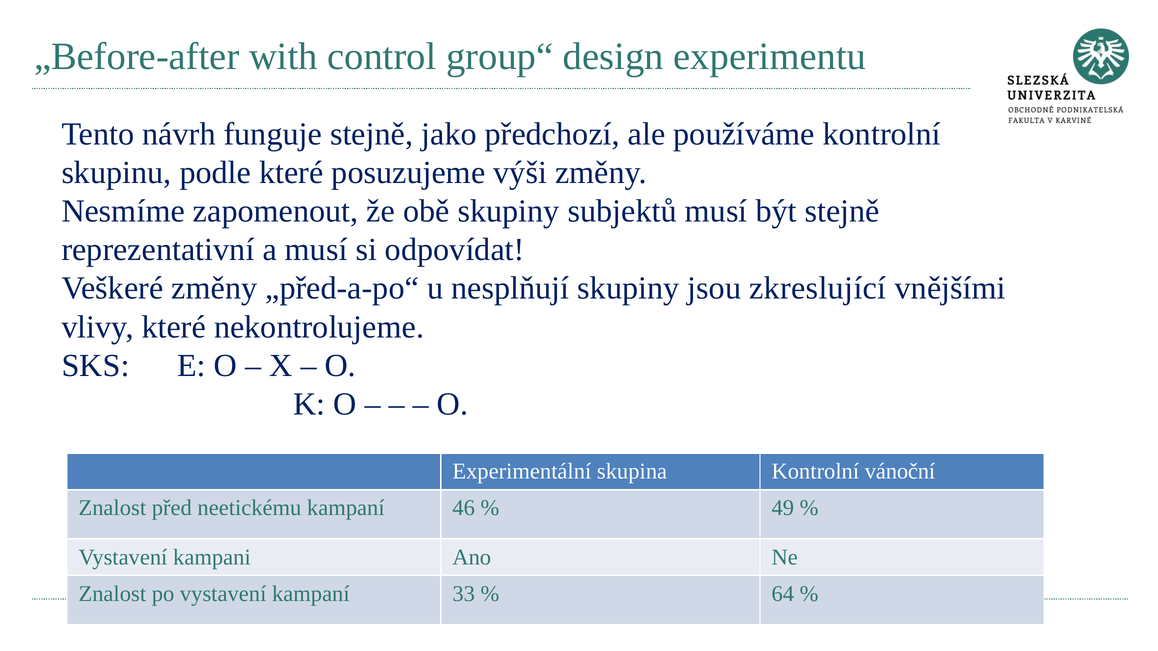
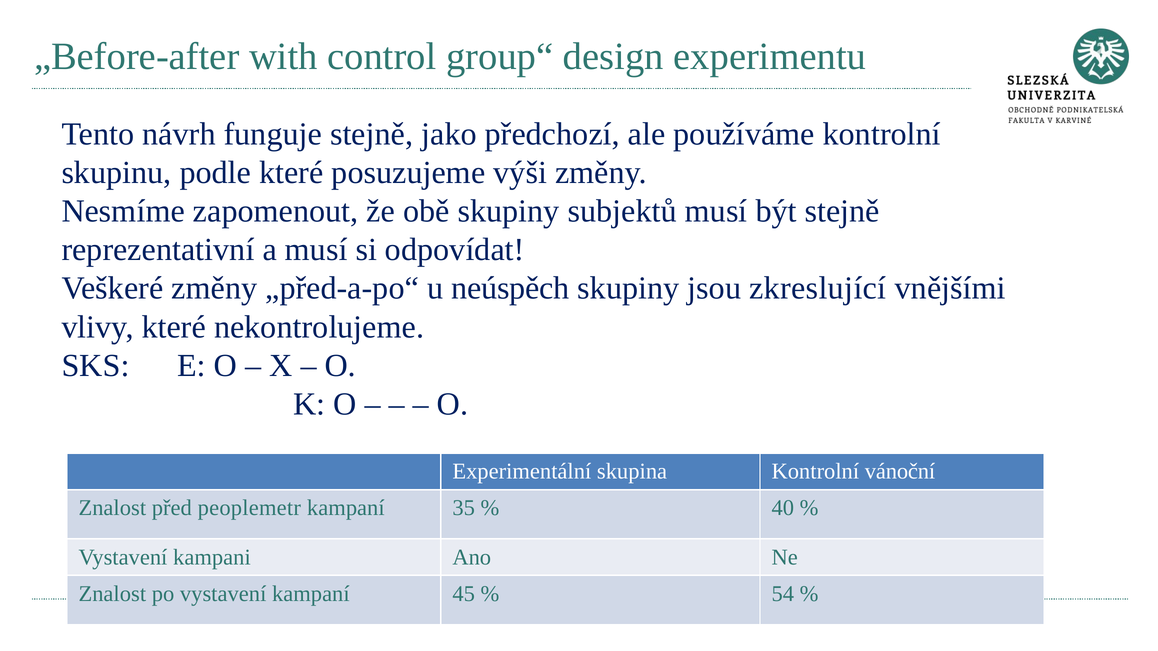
nesplňují: nesplňují -> neúspěch
neetickému: neetickému -> peoplemetr
46: 46 -> 35
49: 49 -> 40
33: 33 -> 45
64: 64 -> 54
